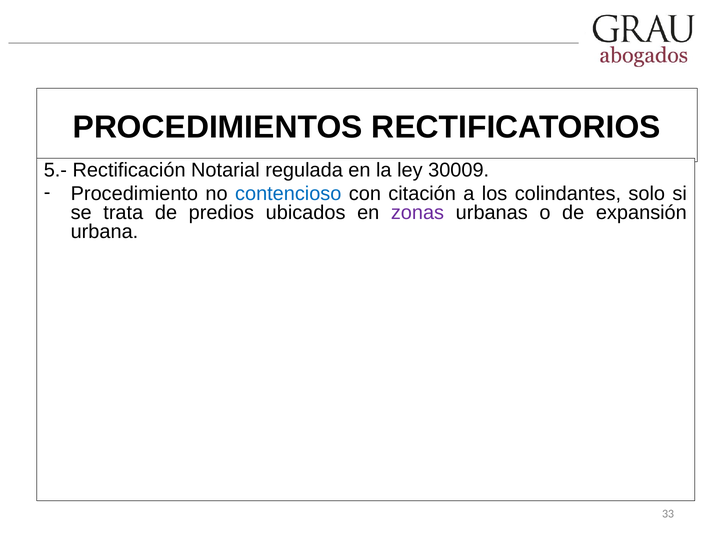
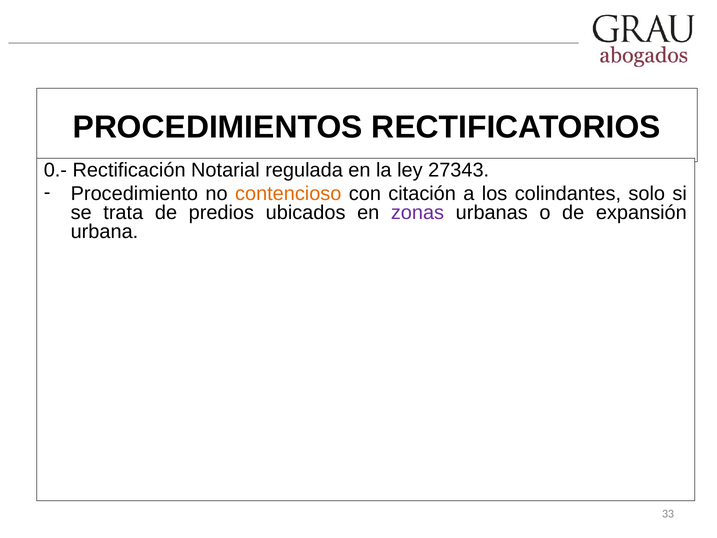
5.-: 5.- -> 0.-
30009: 30009 -> 27343
contencioso colour: blue -> orange
